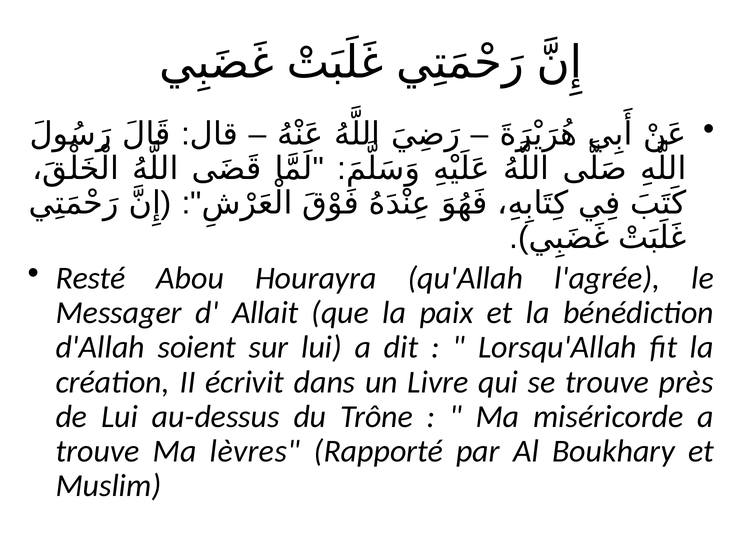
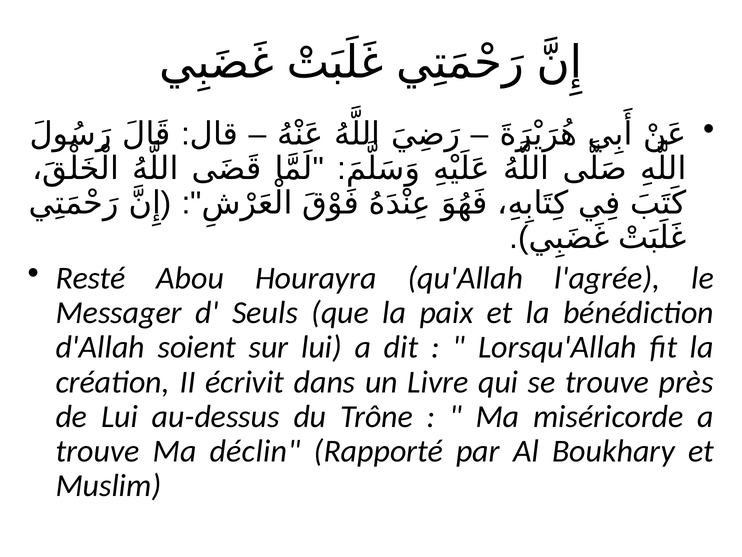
Allait: Allait -> Seuls
lèvres: lèvres -> déclin
